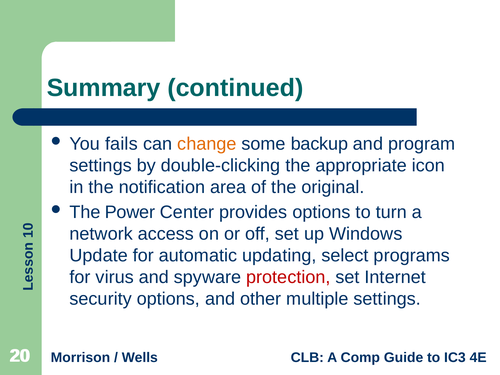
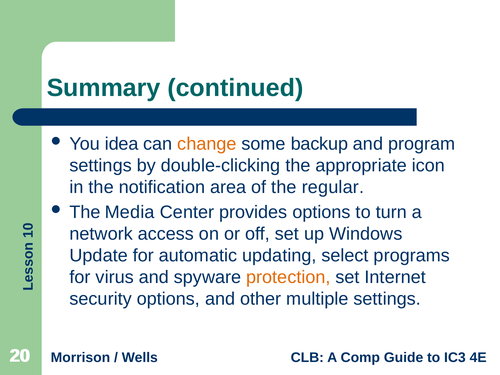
fails: fails -> idea
original: original -> regular
Power: Power -> Media
protection colour: red -> orange
